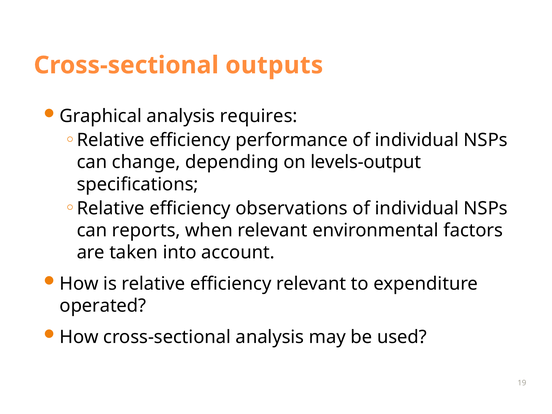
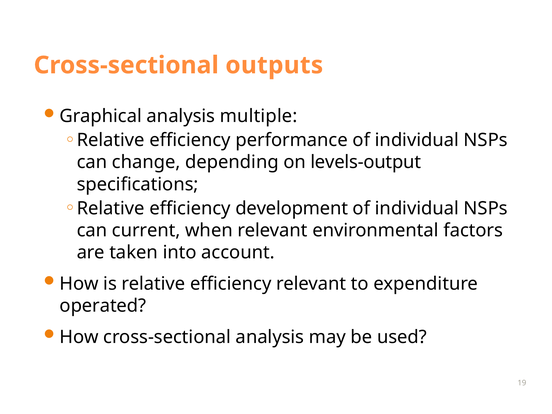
requires: requires -> multiple
observations: observations -> development
reports: reports -> current
